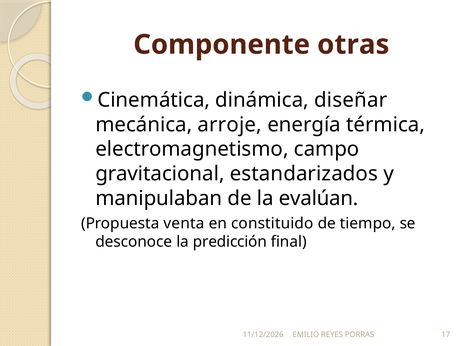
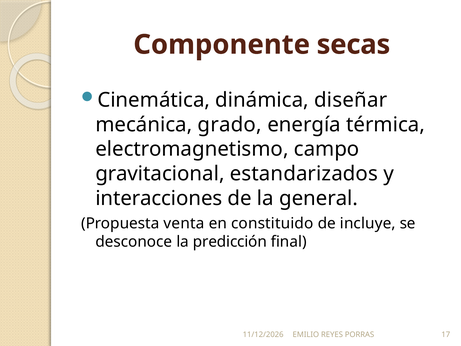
otras: otras -> secas
arroje: arroje -> grado
manipulaban: manipulaban -> interacciones
evalúan: evalúan -> general
tiempo: tiempo -> incluye
